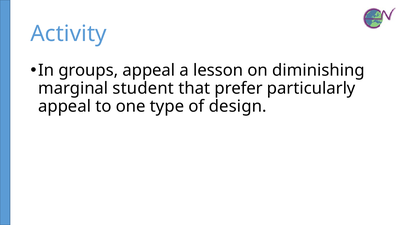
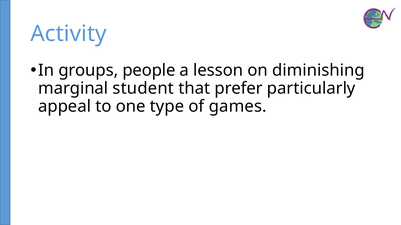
groups appeal: appeal -> people
design: design -> games
